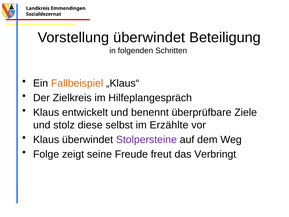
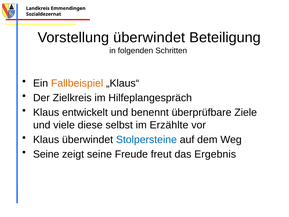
stolz: stolz -> viele
Stolpersteine colour: purple -> blue
Folge at (46, 154): Folge -> Seine
Verbringt: Verbringt -> Ergebnis
